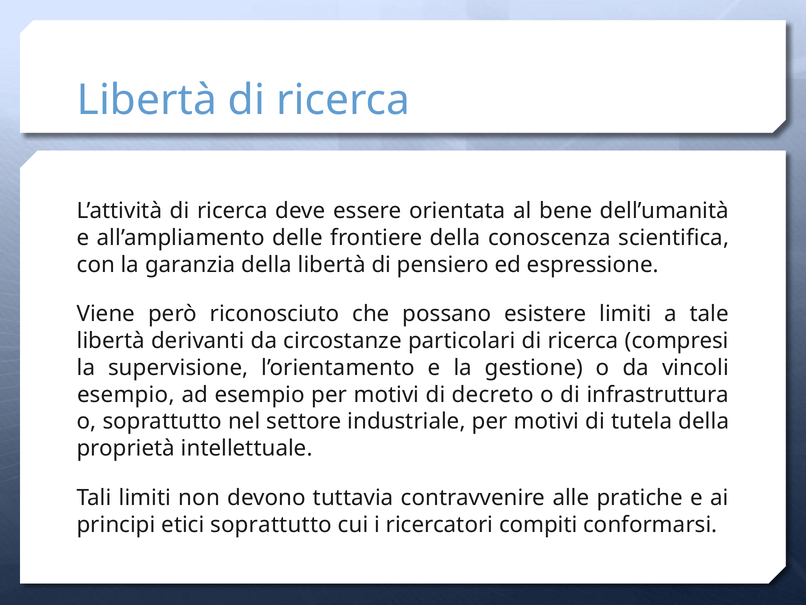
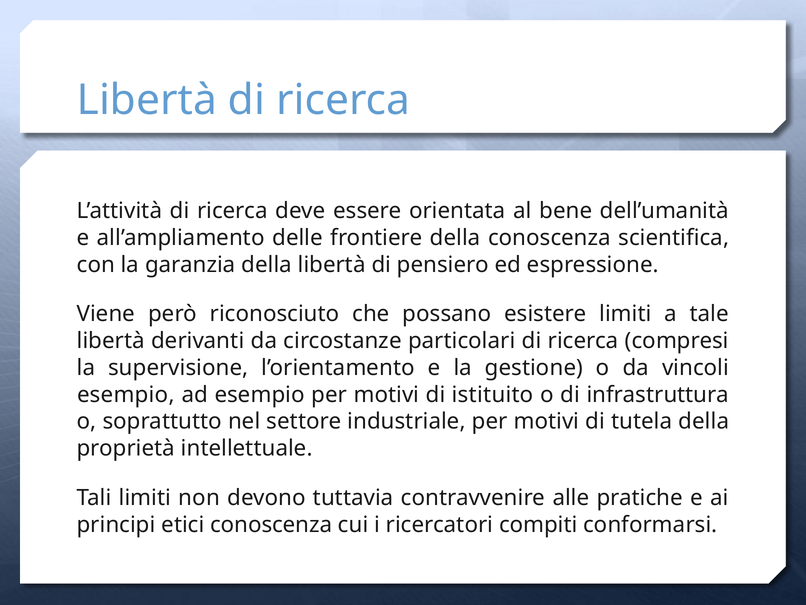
decreto: decreto -> istituito
etici soprattutto: soprattutto -> conoscenza
